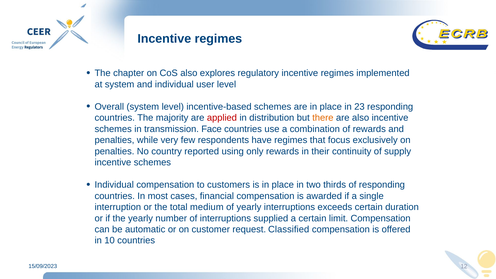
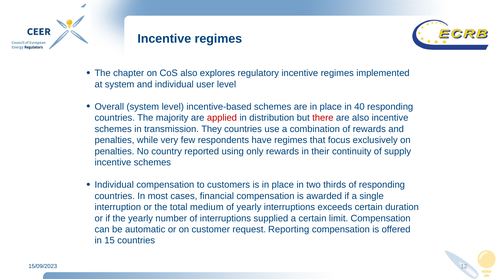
23: 23 -> 40
there colour: orange -> red
Face: Face -> They
Classified: Classified -> Reporting
10: 10 -> 15
